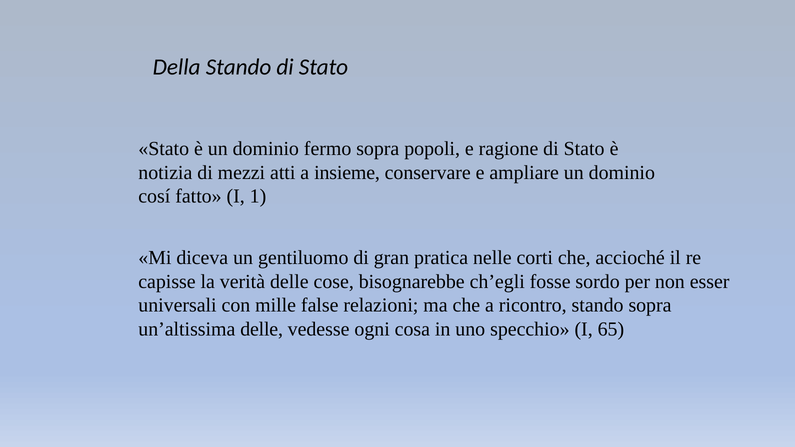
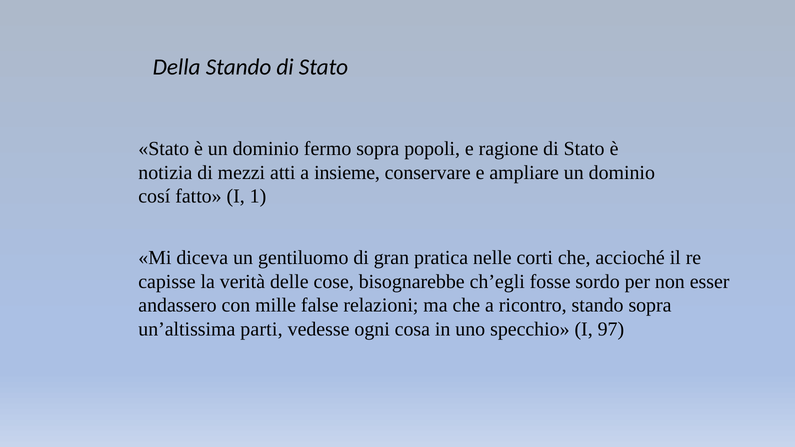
universali: universali -> andassero
un’altissima delle: delle -> parti
65: 65 -> 97
